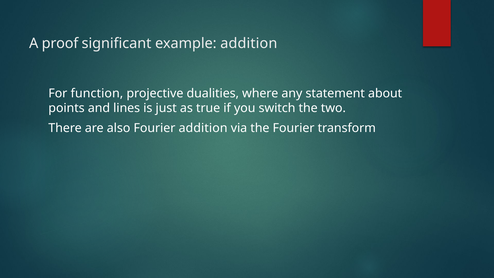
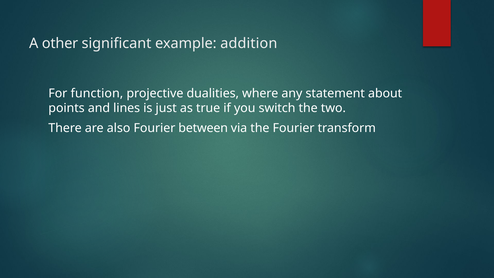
proof: proof -> other
Fourier addition: addition -> between
